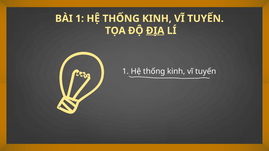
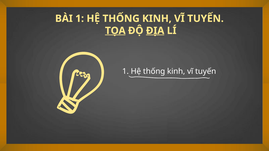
TỌA underline: none -> present
